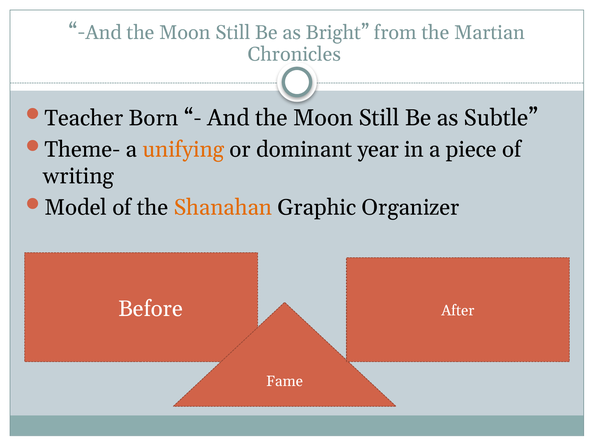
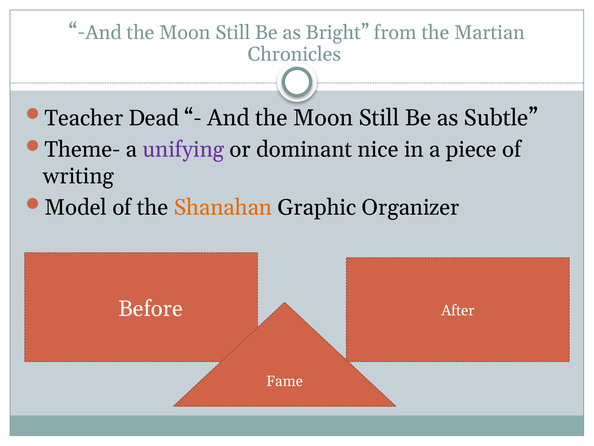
Born: Born -> Dead
unifying colour: orange -> purple
year: year -> nice
